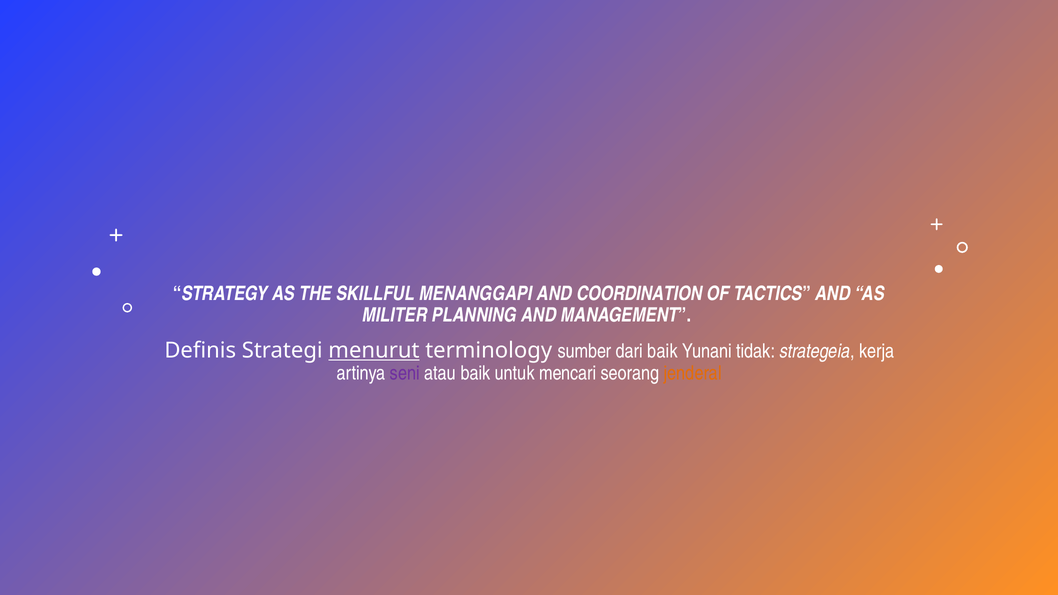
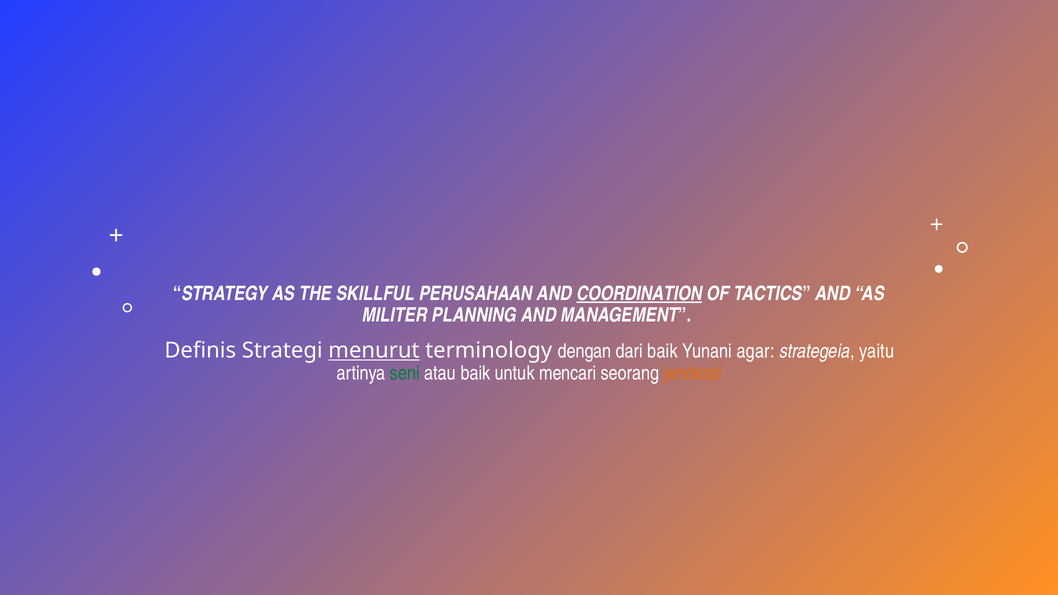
MENANGGAPI: MENANGGAPI -> PERUSAHAAN
COORDINATION underline: none -> present
sumber: sumber -> dengan
tidak: tidak -> agar
kerja: kerja -> yaitu
seni colour: purple -> green
